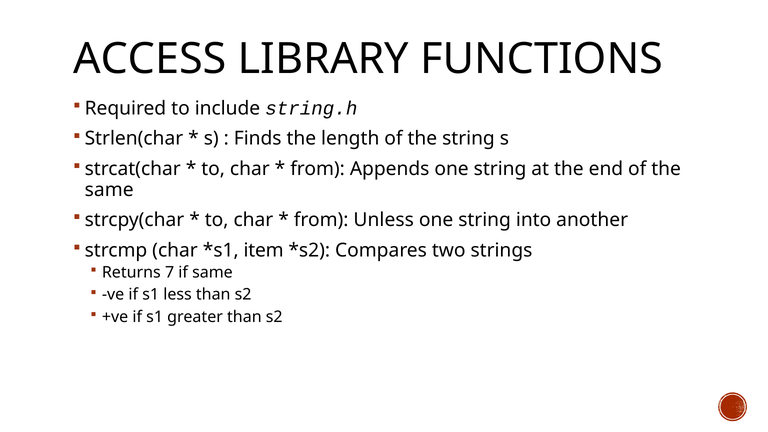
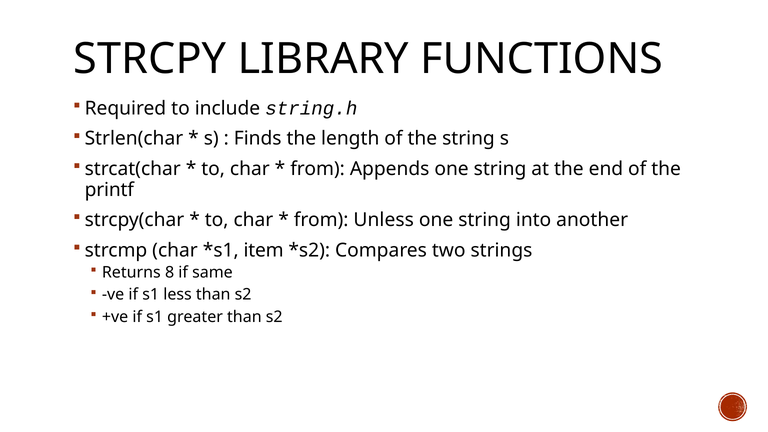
ACCESS: ACCESS -> STRCPY
same at (109, 190): same -> printf
7: 7 -> 8
